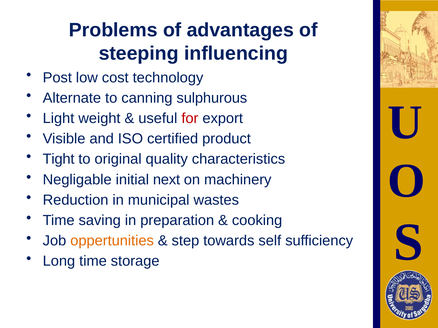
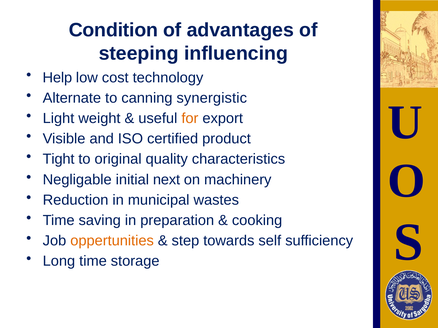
Problems: Problems -> Condition
Post: Post -> Help
sulphurous: sulphurous -> synergistic
for colour: red -> orange
